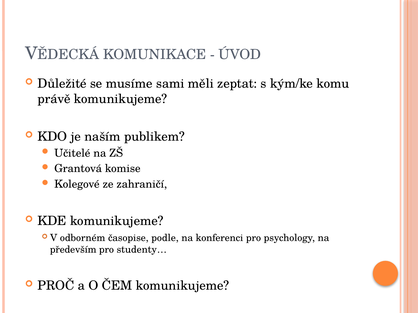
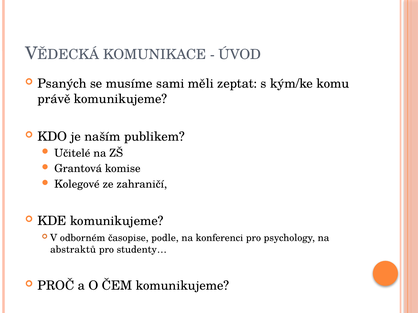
Důležité: Důležité -> Psaných
především: především -> abstraktů
